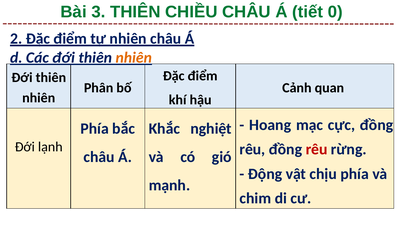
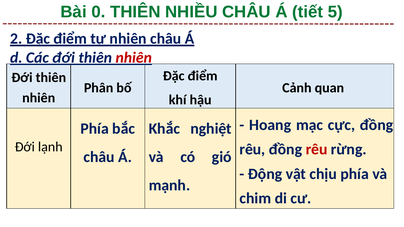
3: 3 -> 0
CHIỀU: CHIỀU -> NHIỀU
0: 0 -> 5
nhiên at (134, 58) colour: orange -> red
